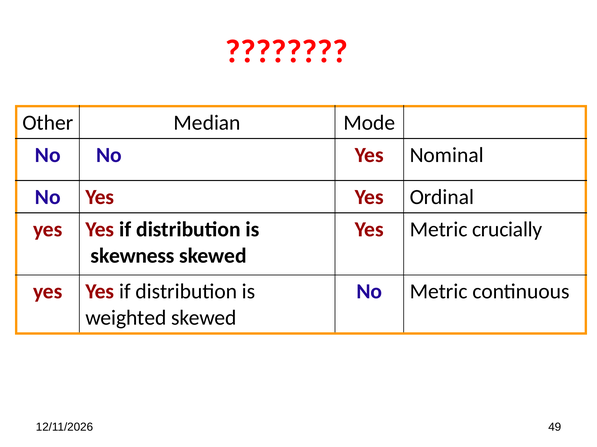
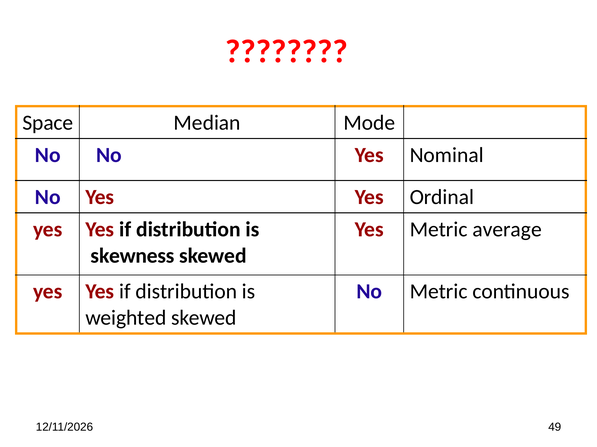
Other: Other -> Space
crucially: crucially -> average
